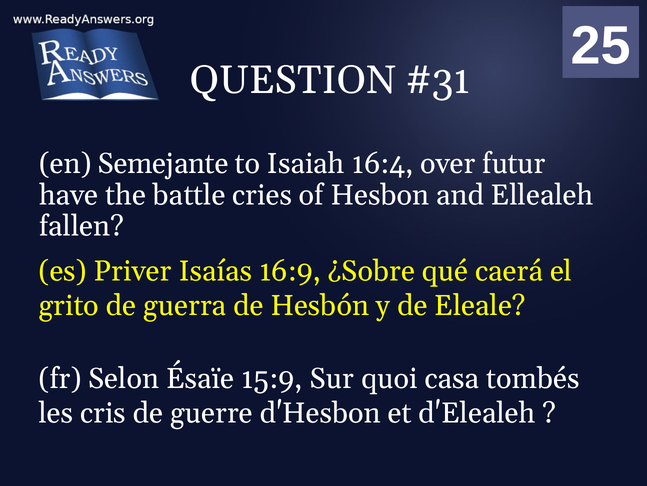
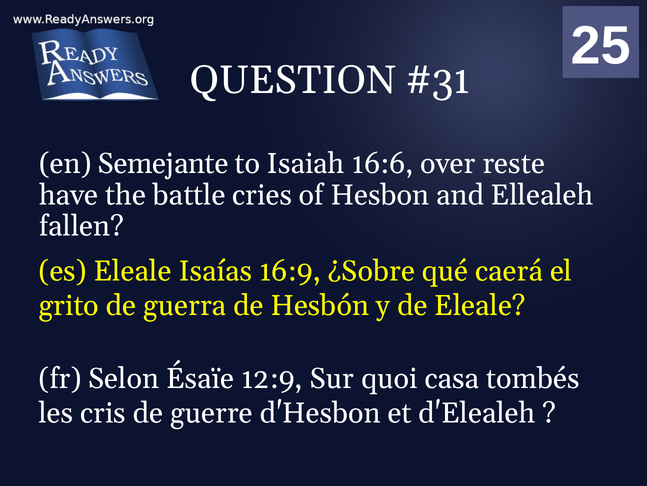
16:4: 16:4 -> 16:6
futur: futur -> reste
es Priver: Priver -> Eleale
15:9: 15:9 -> 12:9
